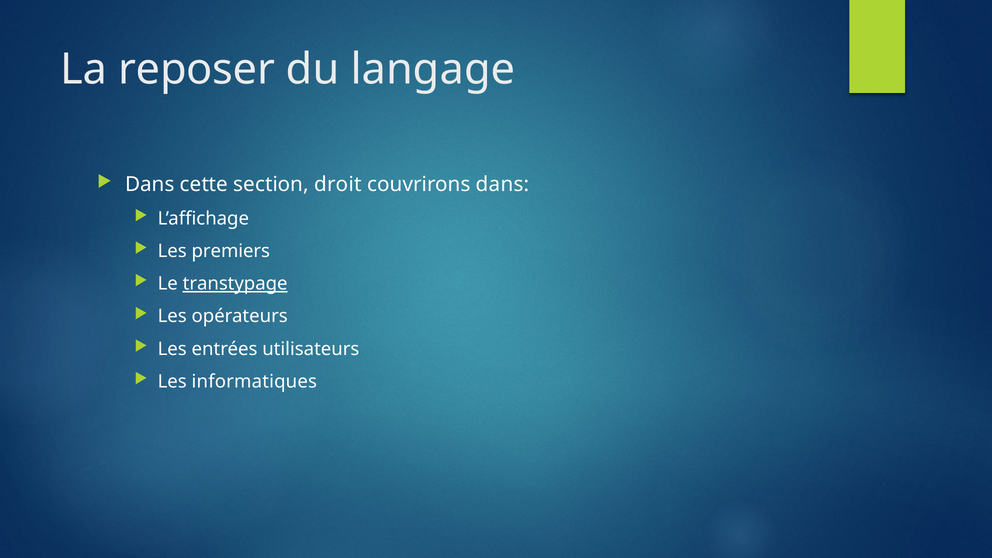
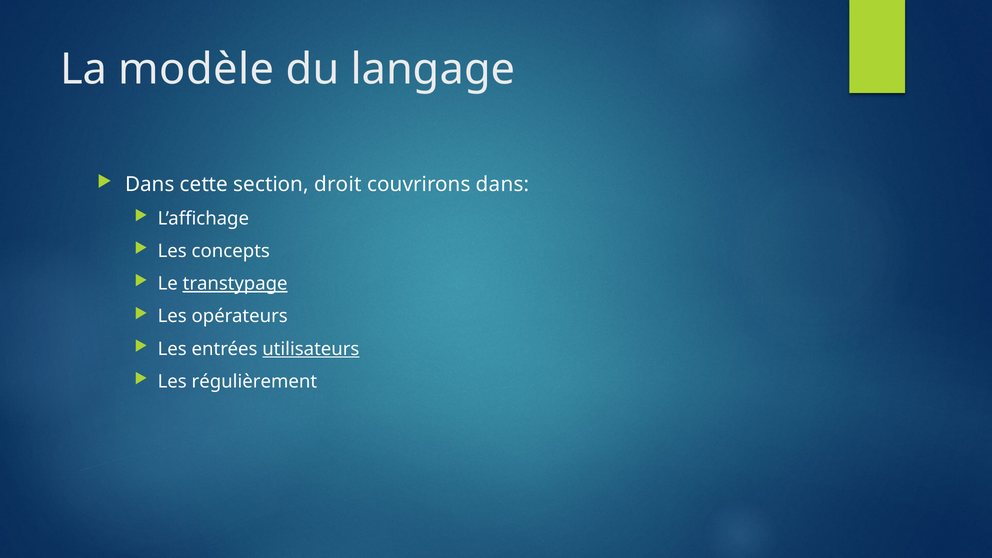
reposer: reposer -> modèle
premiers: premiers -> concepts
utilisateurs underline: none -> present
informatiques: informatiques -> régulièrement
